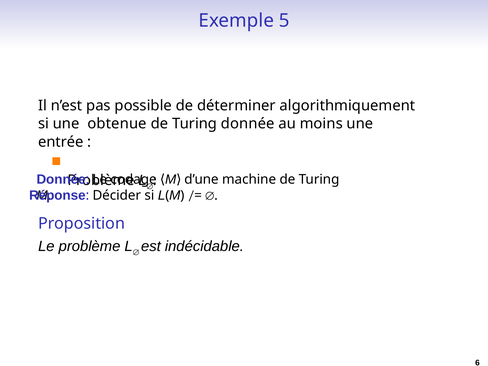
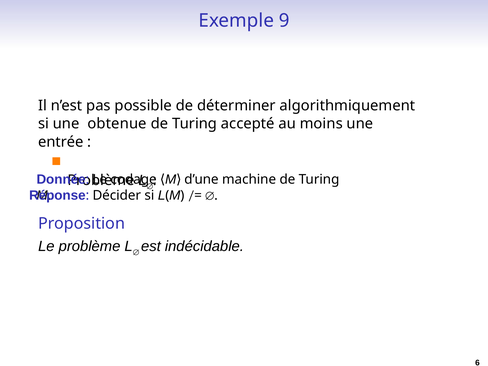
5: 5 -> 9
Turing donnée: donnée -> accepté
